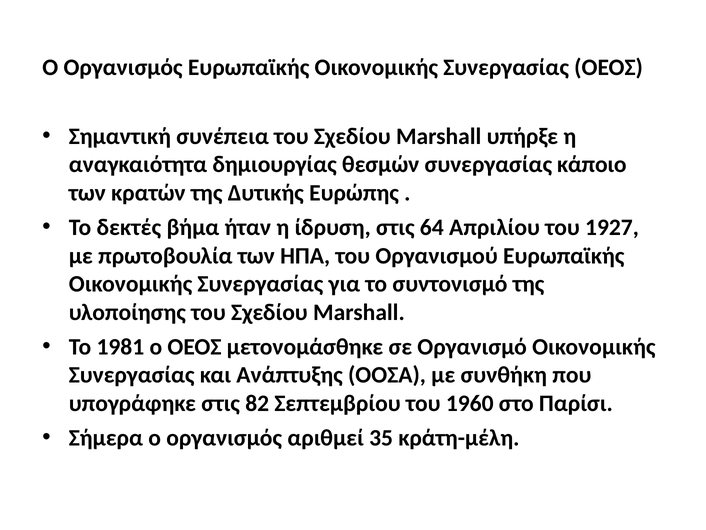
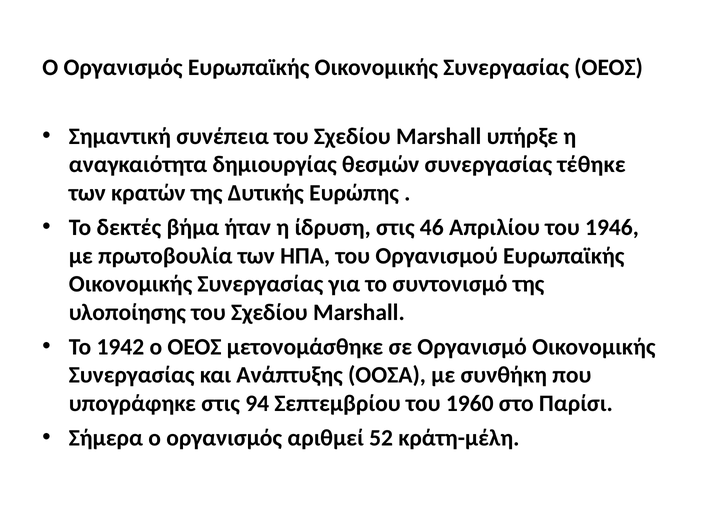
κάποιο: κάποιο -> τέθηκε
64: 64 -> 46
1927: 1927 -> 1946
1981: 1981 -> 1942
82: 82 -> 94
35: 35 -> 52
